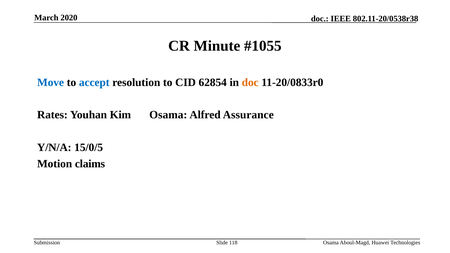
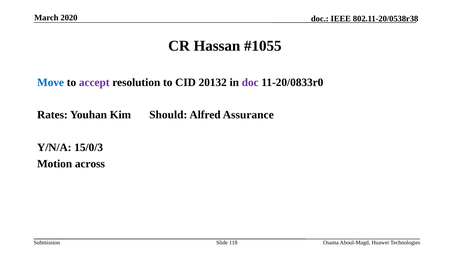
Minute: Minute -> Hassan
accept colour: blue -> purple
62854: 62854 -> 20132
doc at (250, 82) colour: orange -> purple
Kim Osama: Osama -> Should
15/0/5: 15/0/5 -> 15/0/3
claims: claims -> across
